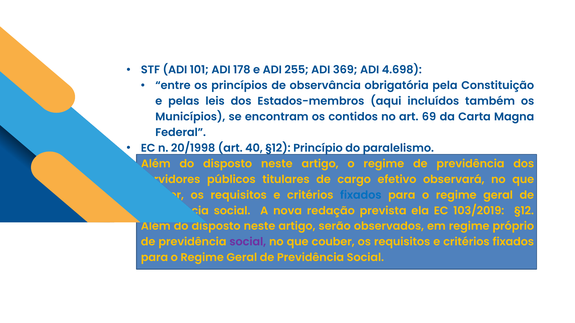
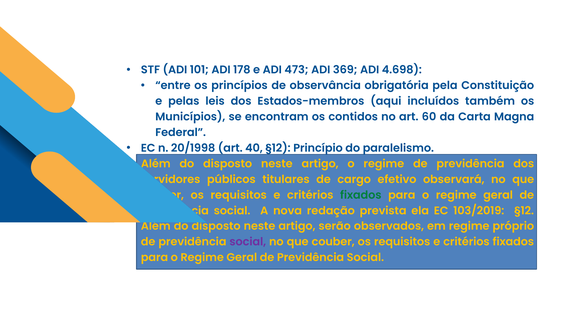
255: 255 -> 473
69: 69 -> 60
fixados at (361, 195) colour: blue -> green
